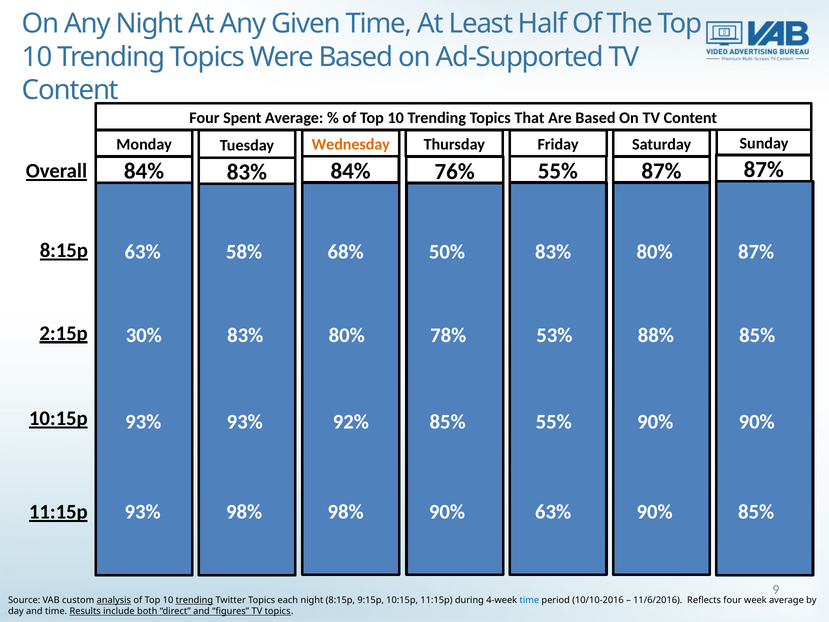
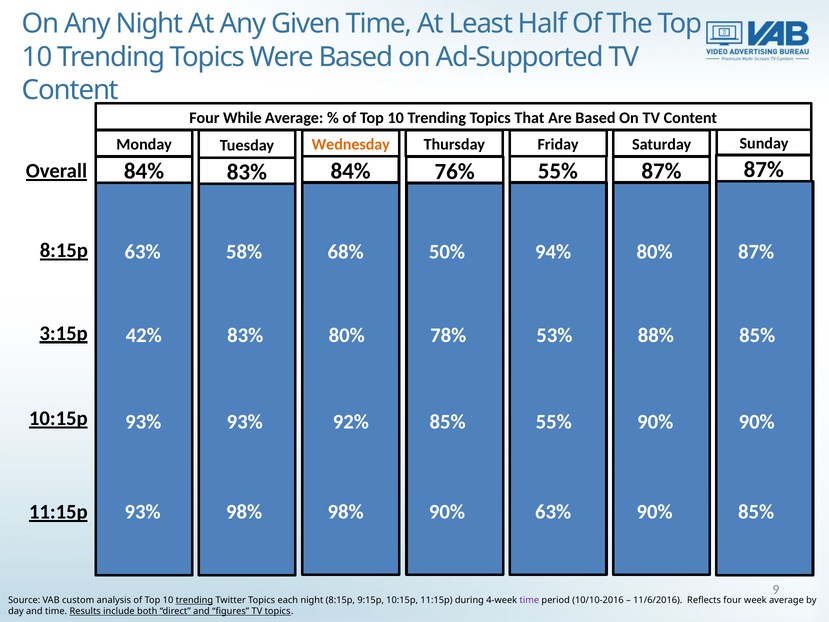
Spent: Spent -> While
50% 83%: 83% -> 94%
2:15p: 2:15p -> 3:15p
30%: 30% -> 42%
analysis underline: present -> none
time at (529, 600) colour: blue -> purple
